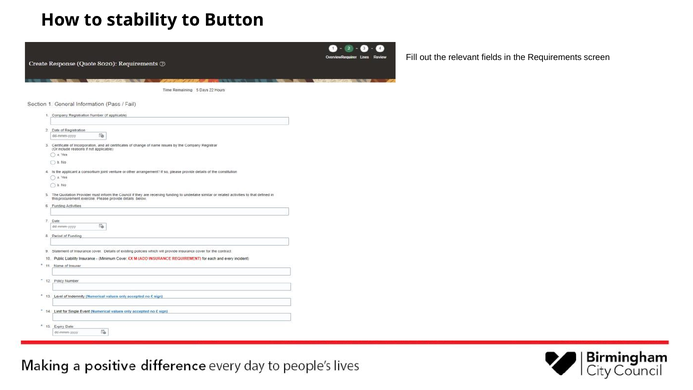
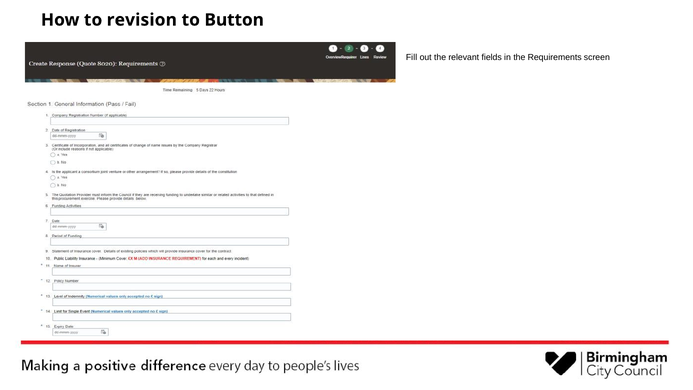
stability: stability -> revision
